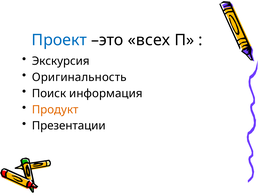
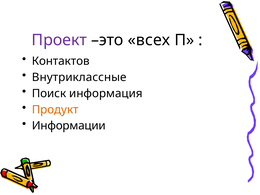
Проект colour: blue -> purple
Экскурсия: Экскурсия -> Контактов
Оригинальность: Оригинальность -> Внутриклассные
Презентации: Презентации -> Информации
